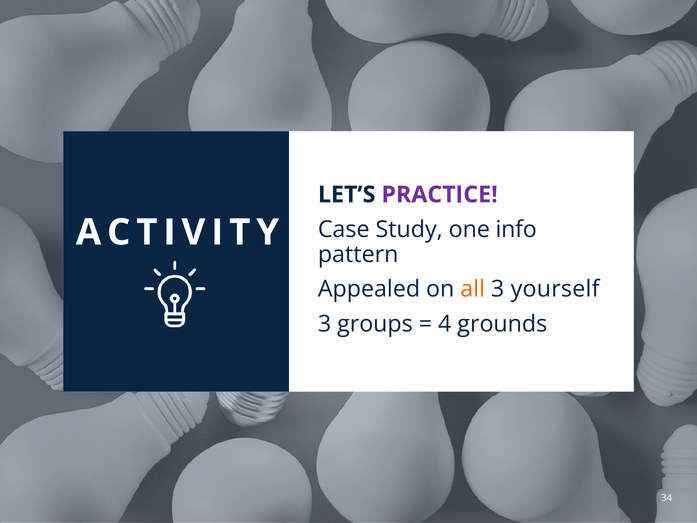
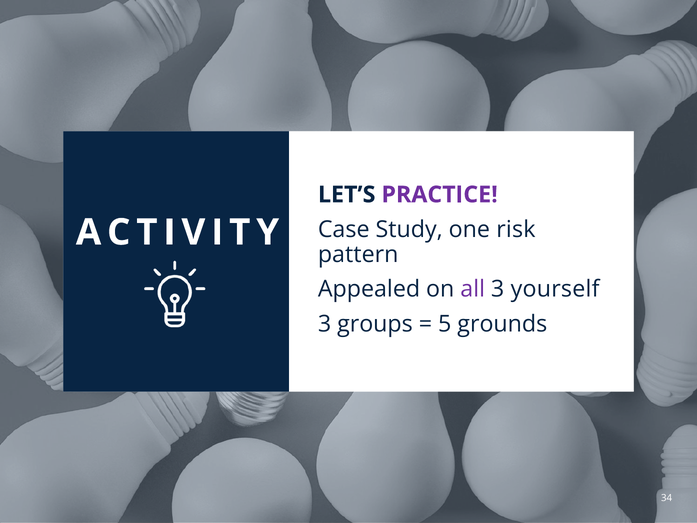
info: info -> risk
all colour: orange -> purple
4: 4 -> 5
